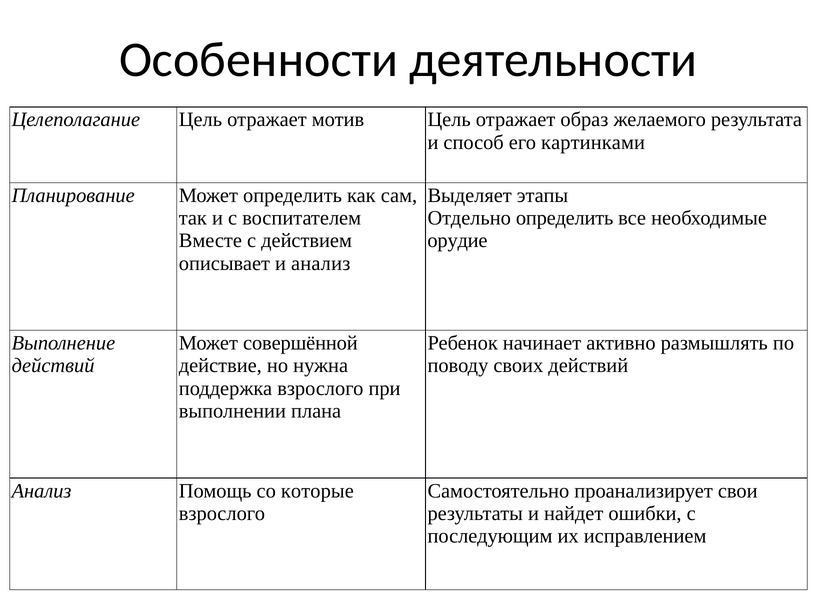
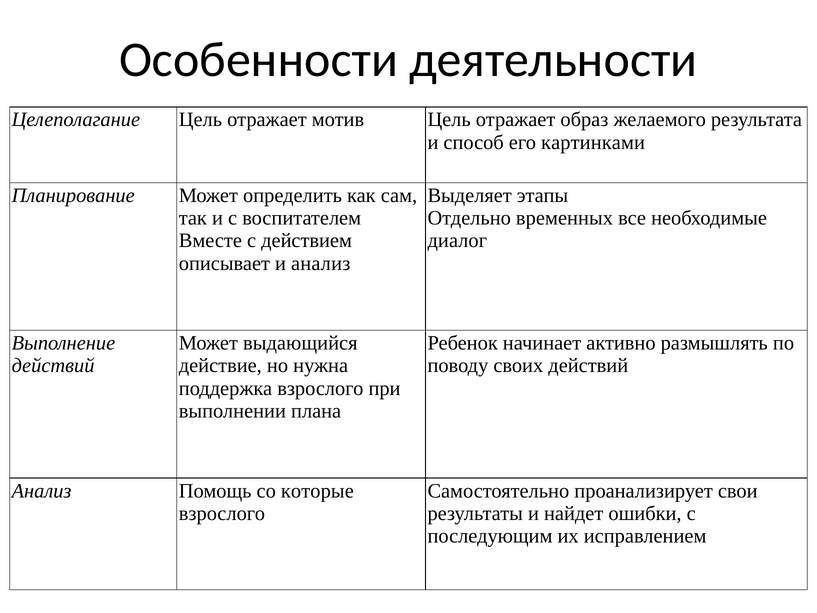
Отдельно определить: определить -> временных
орудие: орудие -> диалог
совершённой: совершённой -> выдающийся
